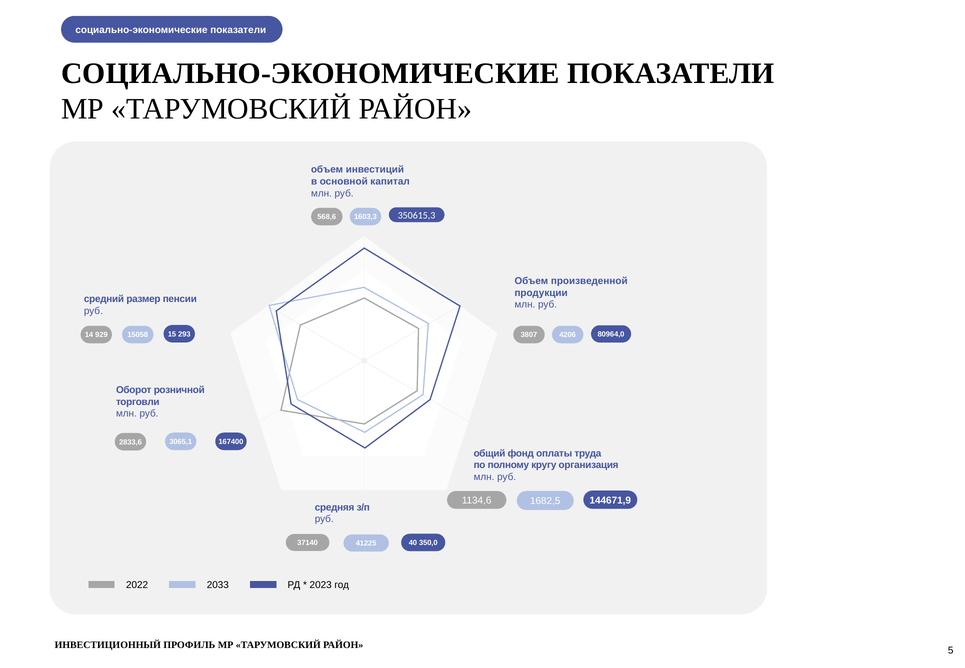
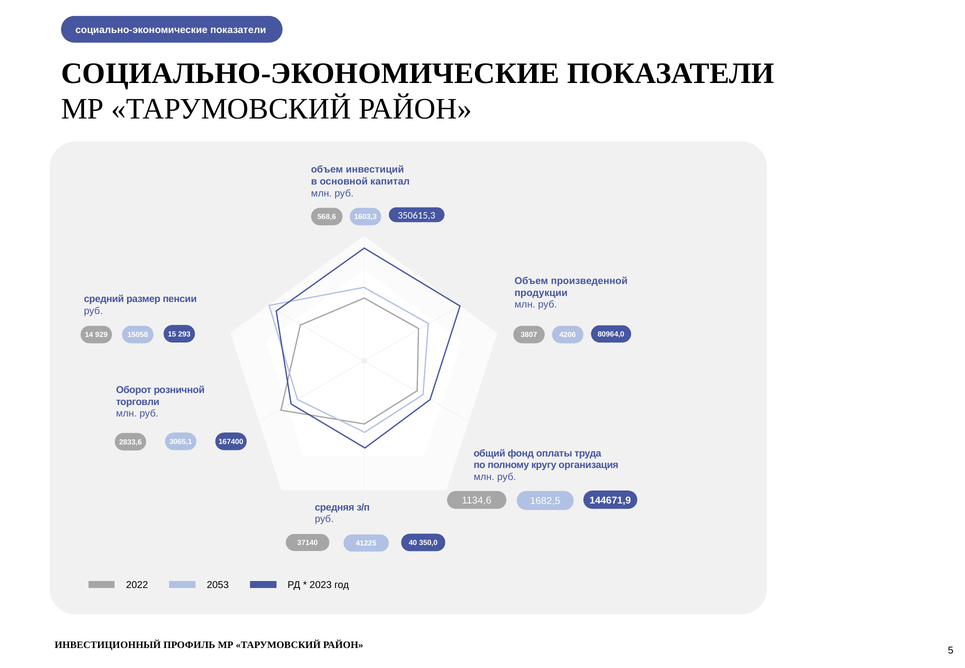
2033: 2033 -> 2053
